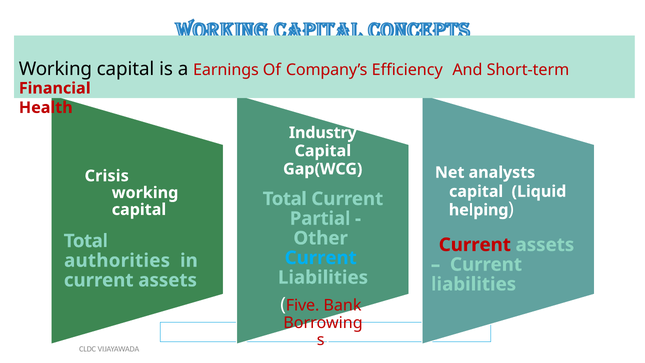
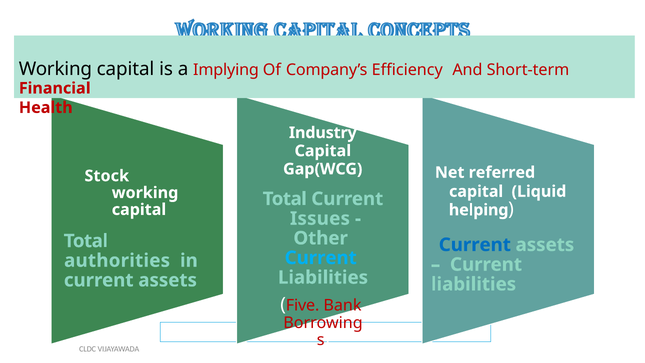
Earnings: Earnings -> Implying
analysts: analysts -> referred
Crisis: Crisis -> Stock
Partial: Partial -> Issues
Current at (475, 245) colour: red -> blue
